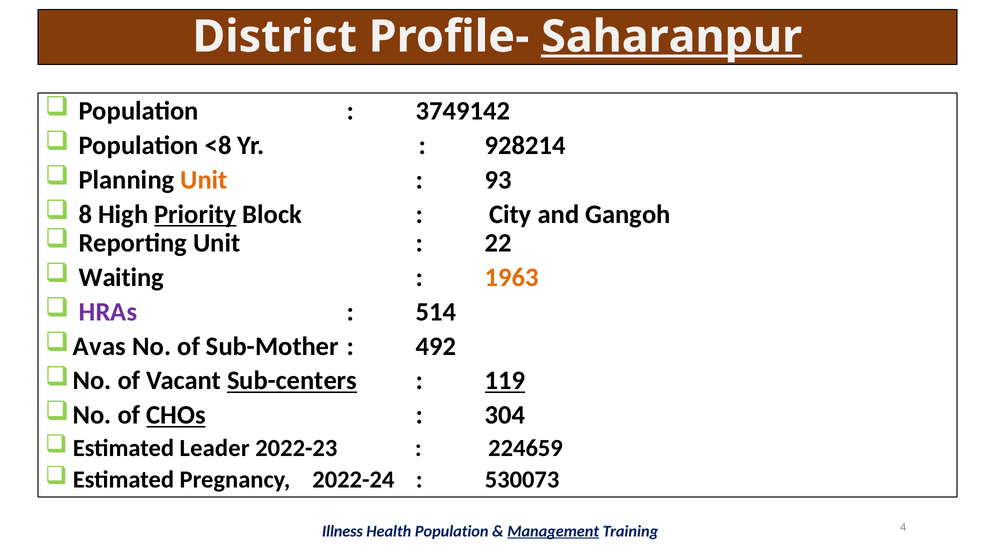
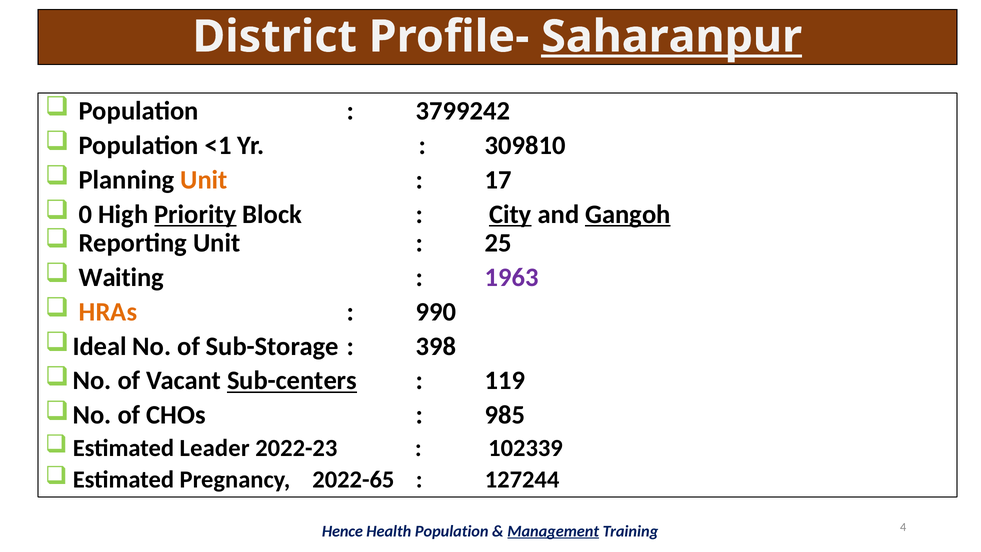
3749142: 3749142 -> 3799242
<8: <8 -> <1
928214: 928214 -> 309810
93: 93 -> 17
8: 8 -> 0
City underline: none -> present
Gangoh underline: none -> present
22: 22 -> 25
1963 colour: orange -> purple
HRAs colour: purple -> orange
514: 514 -> 990
Avas: Avas -> Ideal
Sub-Mother: Sub-Mother -> Sub-Storage
492: 492 -> 398
119 underline: present -> none
CHOs underline: present -> none
304: 304 -> 985
224659: 224659 -> 102339
2022-24: 2022-24 -> 2022-65
530073: 530073 -> 127244
Illness: Illness -> Hence
